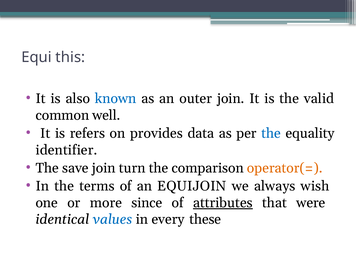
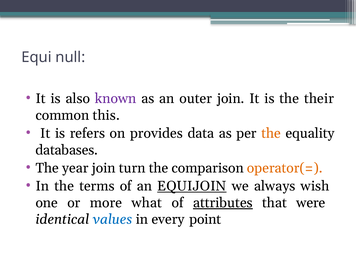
this: this -> null
known colour: blue -> purple
valid: valid -> their
well: well -> this
the at (271, 133) colour: blue -> orange
identifier: identifier -> databases
save: save -> year
EQUIJOIN underline: none -> present
since: since -> what
these: these -> point
